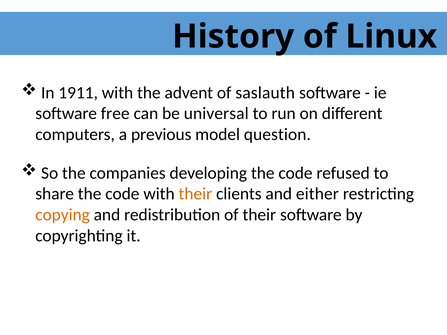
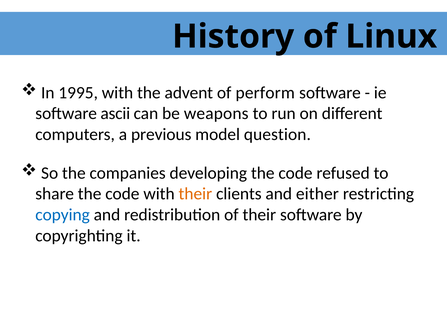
1911: 1911 -> 1995
saslauth: saslauth -> perform
free: free -> ascii
universal: universal -> weapons
copying colour: orange -> blue
